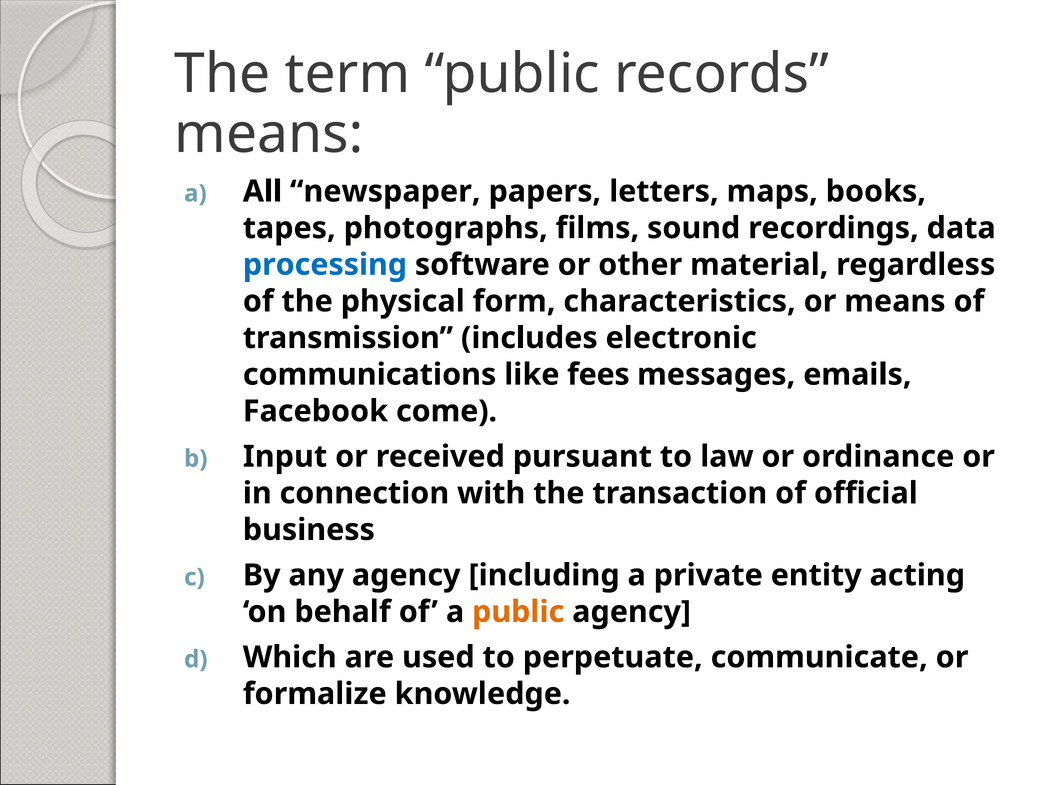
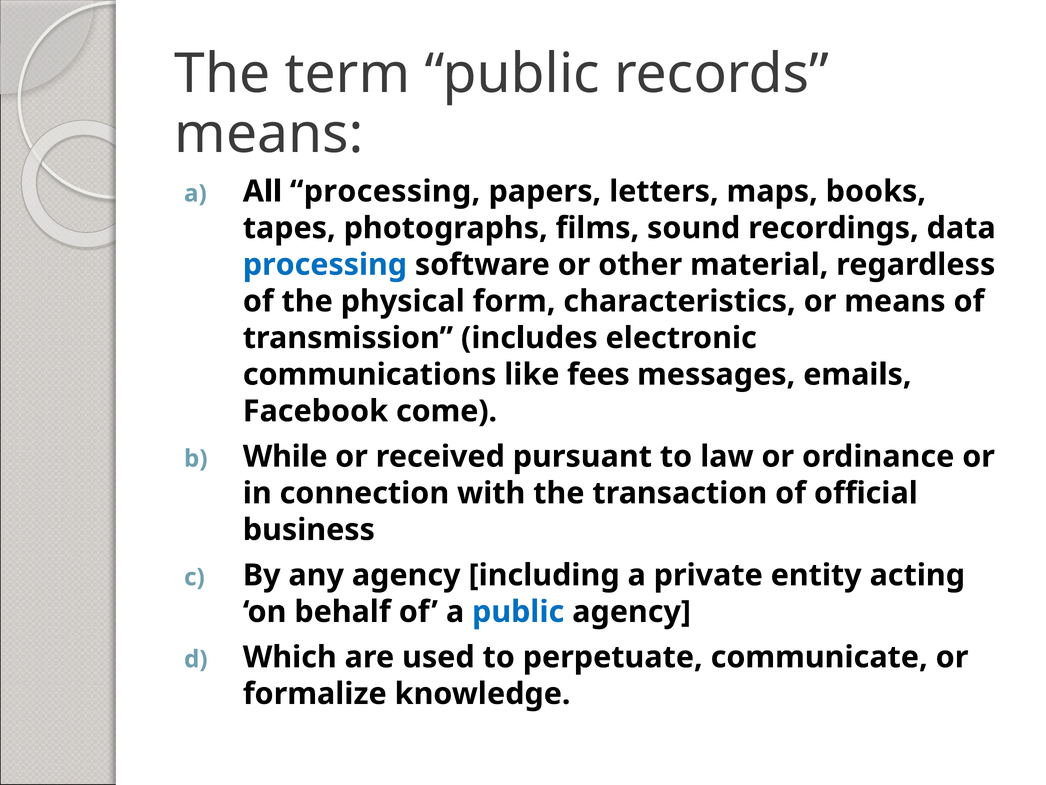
All newspaper: newspaper -> processing
Input: Input -> While
public at (518, 611) colour: orange -> blue
